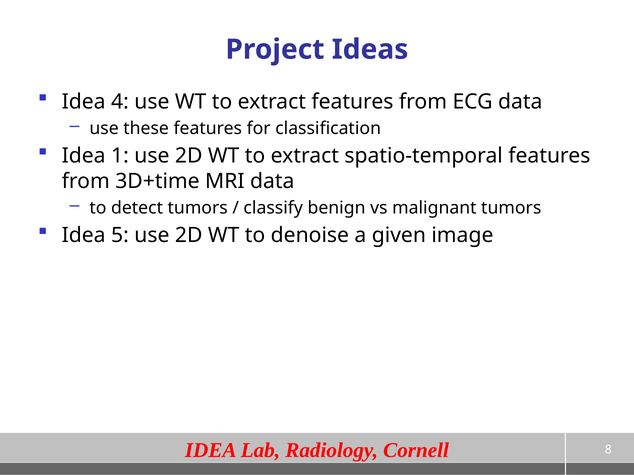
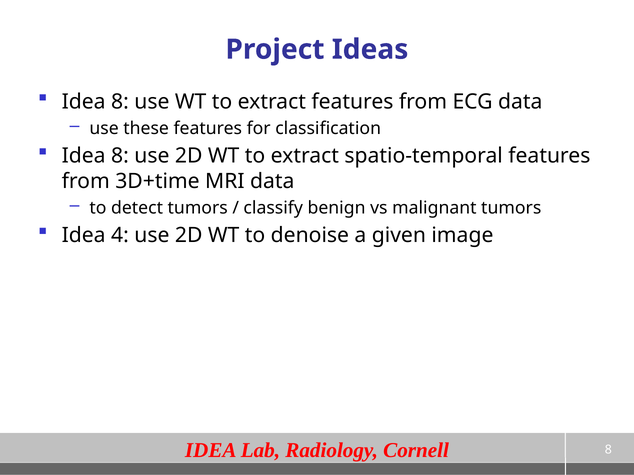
4 at (120, 102): 4 -> 8
1 at (120, 156): 1 -> 8
5: 5 -> 4
